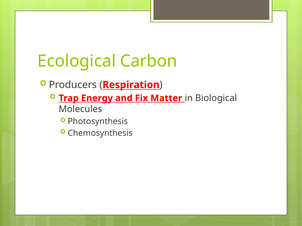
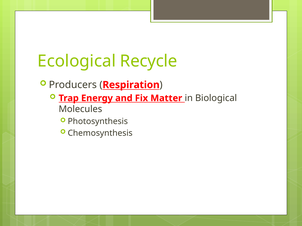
Carbon: Carbon -> Recycle
